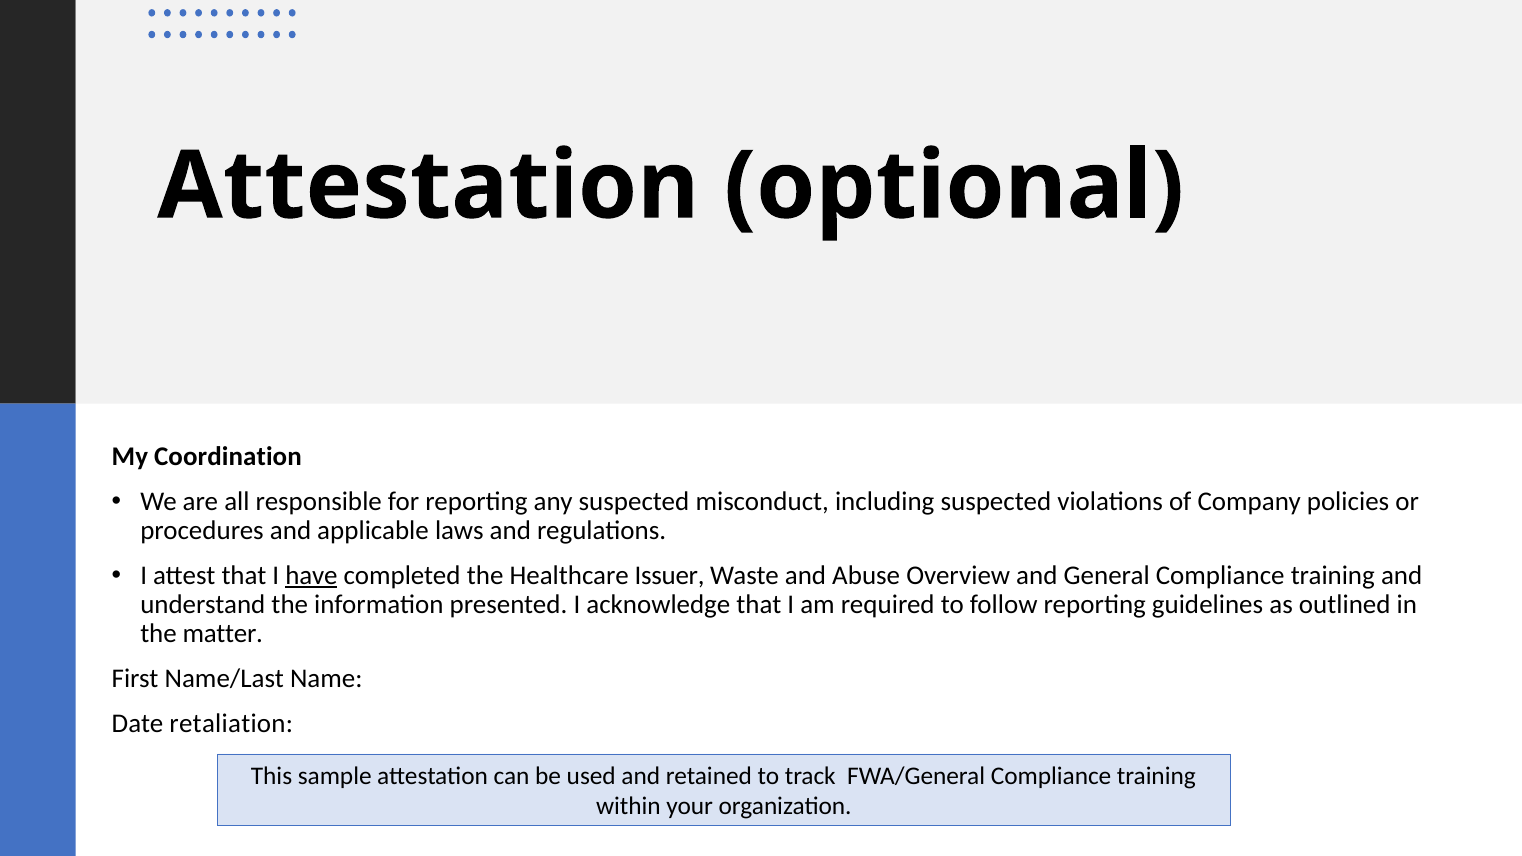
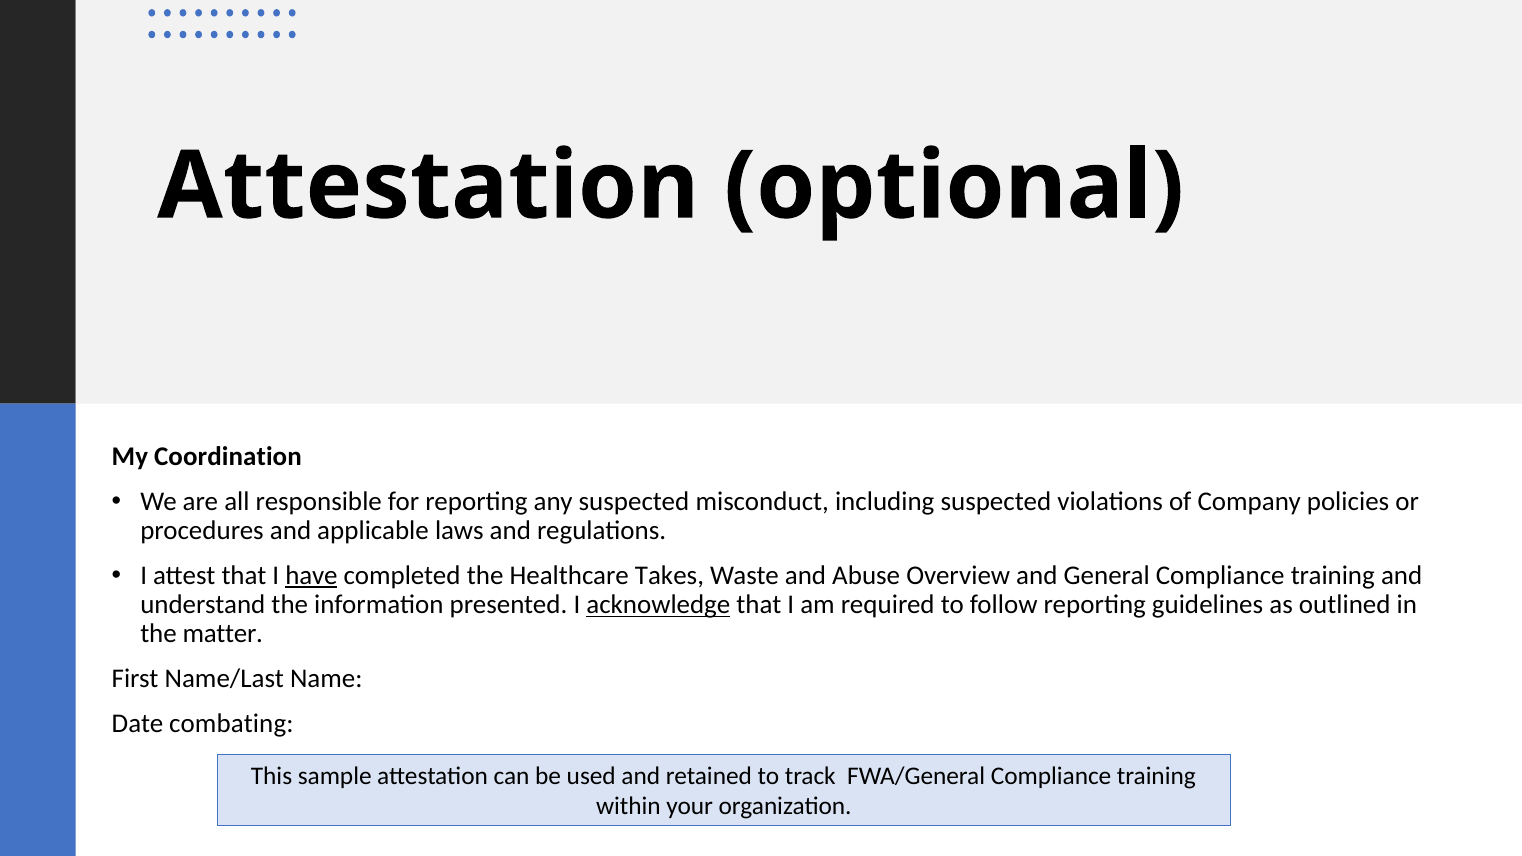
Issuer: Issuer -> Takes
acknowledge underline: none -> present
retaliation: retaliation -> combating
